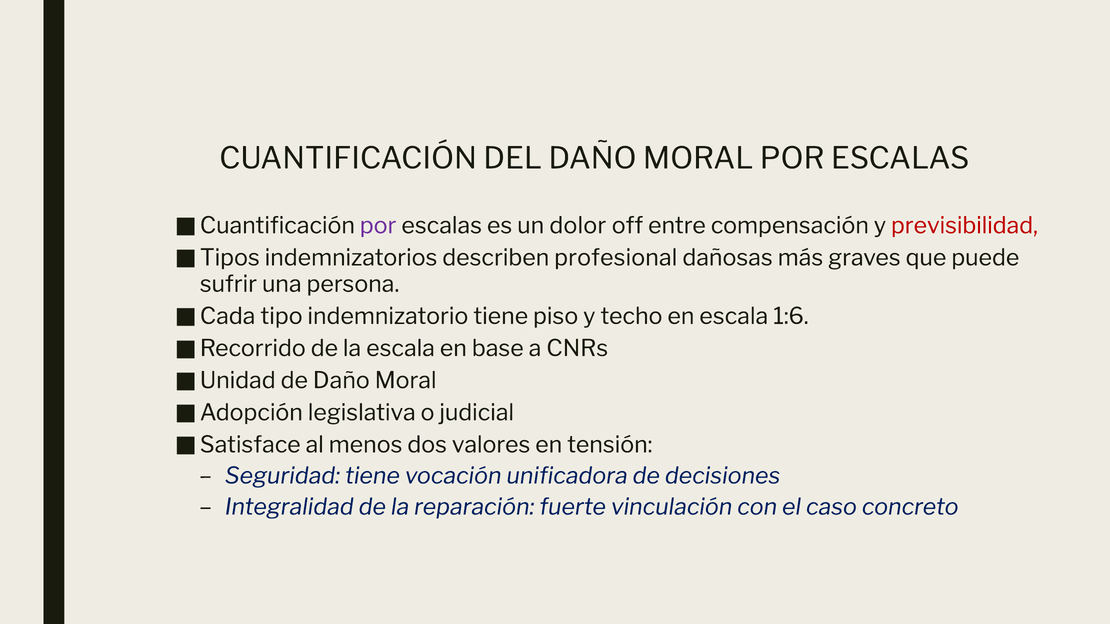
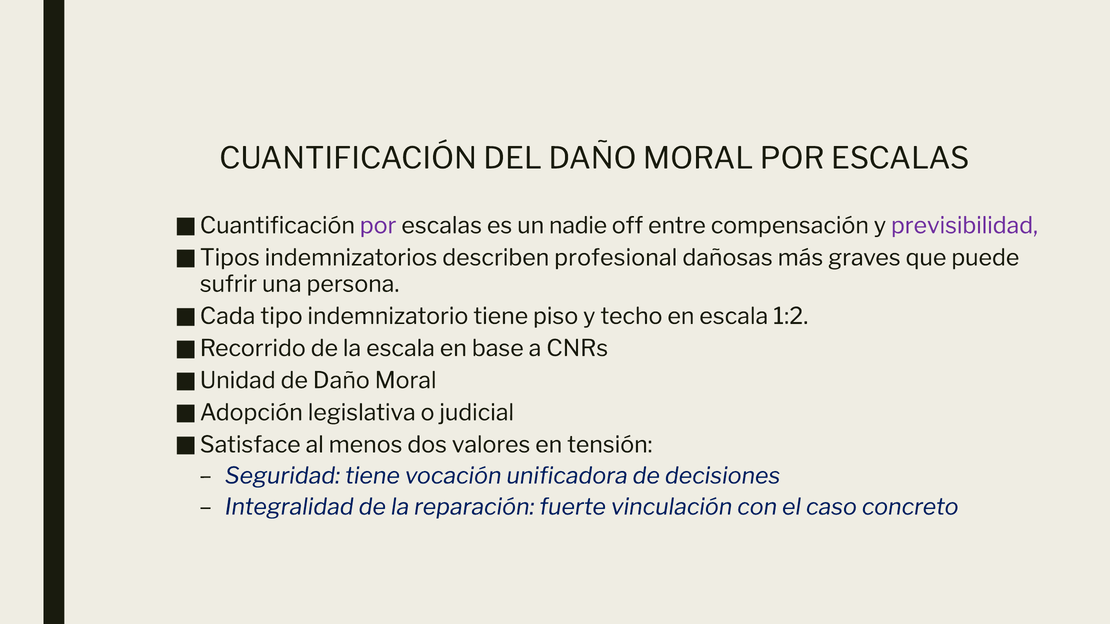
dolor: dolor -> nadie
previsibilidad colour: red -> purple
1:6: 1:6 -> 1:2
